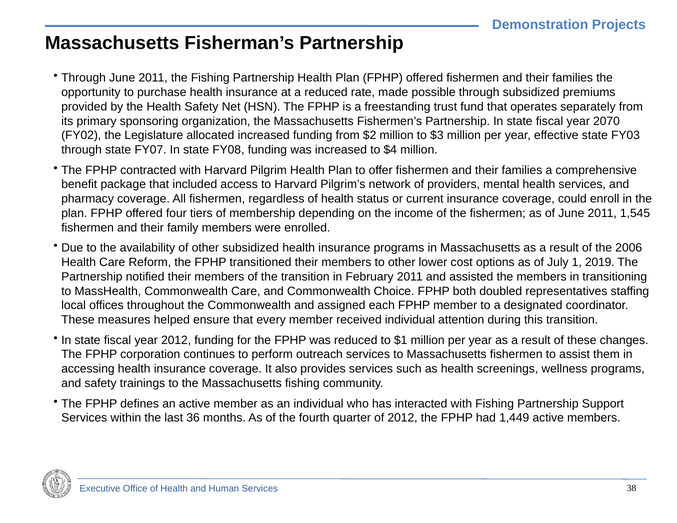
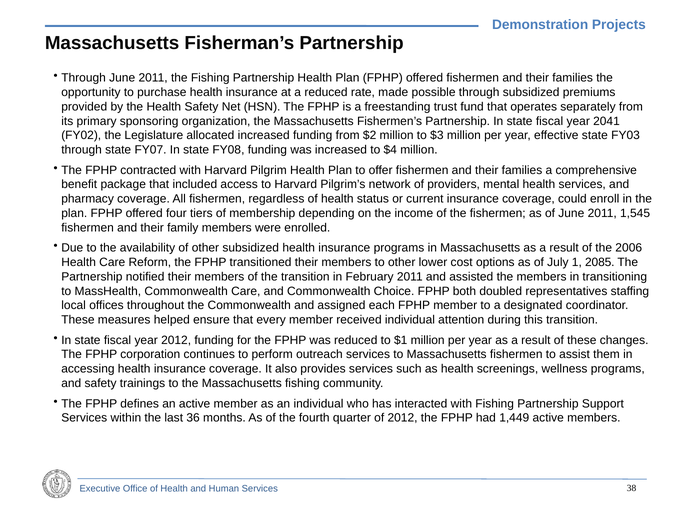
2070: 2070 -> 2041
2019: 2019 -> 2085
